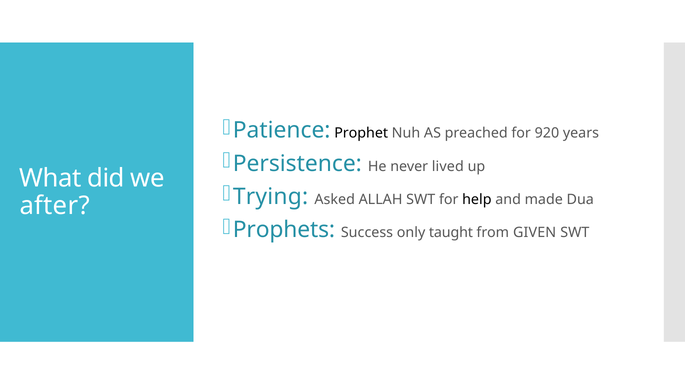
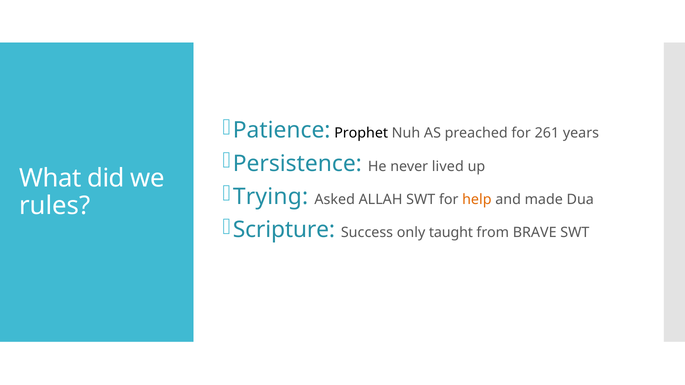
920: 920 -> 261
help colour: black -> orange
after: after -> rules
Prophets: Prophets -> Scripture
GIVEN: GIVEN -> BRAVE
